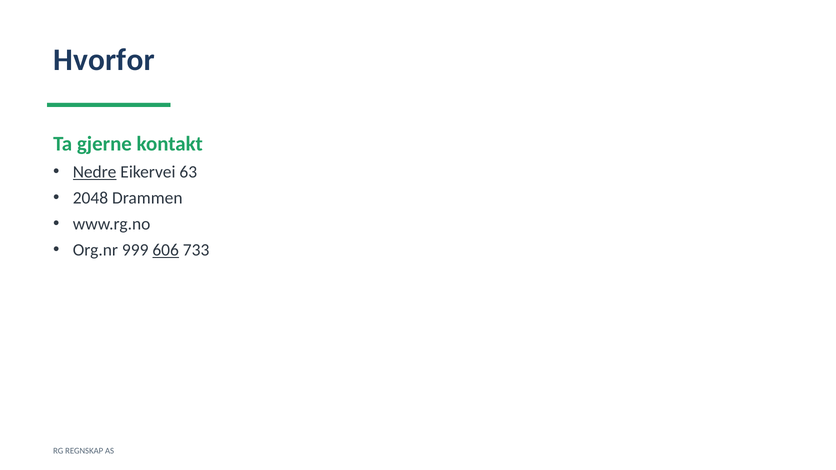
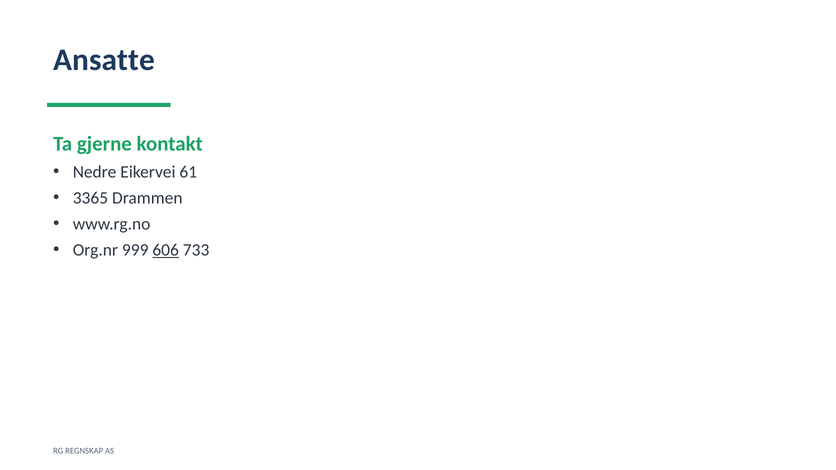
Hvorfor: Hvorfor -> Ansatte
Nedre underline: present -> none
63: 63 -> 61
2048: 2048 -> 3365
